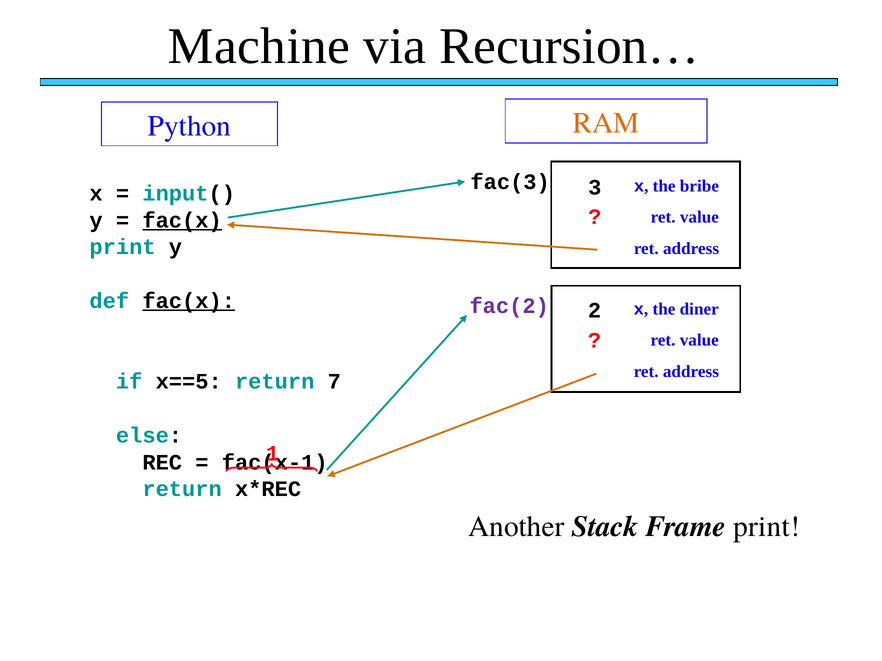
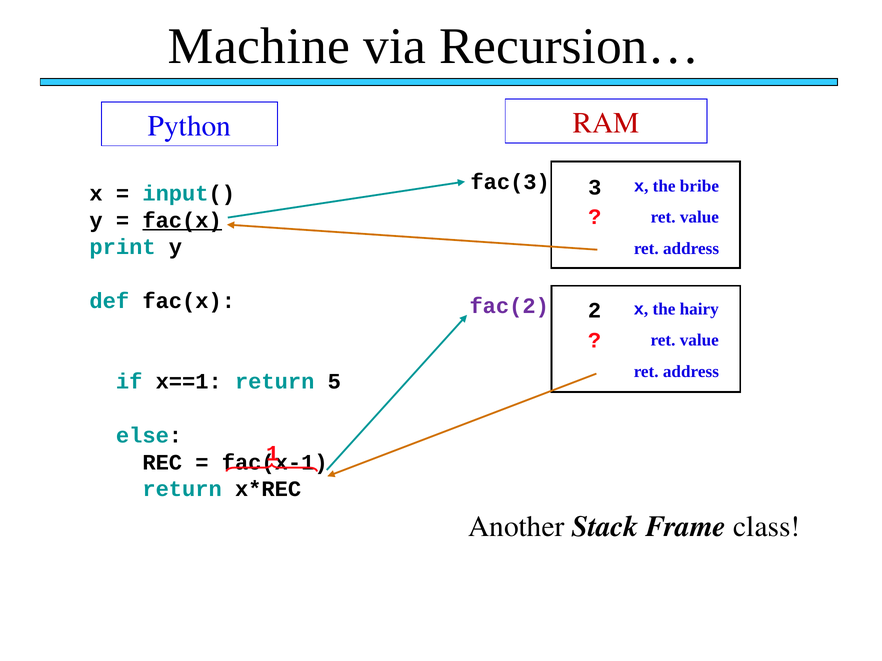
RAM colour: orange -> red
fac(x at (189, 301) underline: present -> none
diner: diner -> hairy
x==5: x==5 -> x==1
7: 7 -> 5
Frame print: print -> class
